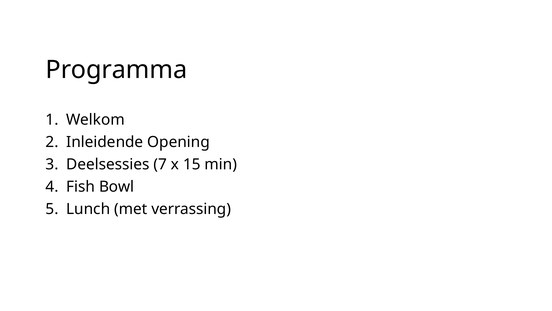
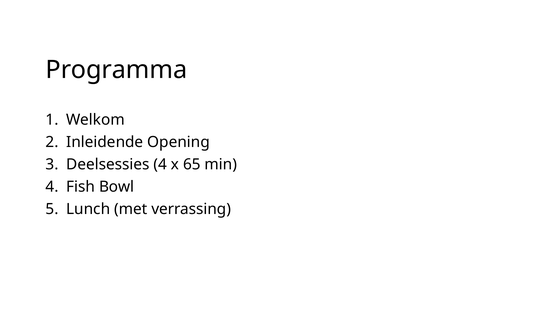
Deelsessies 7: 7 -> 4
15: 15 -> 65
